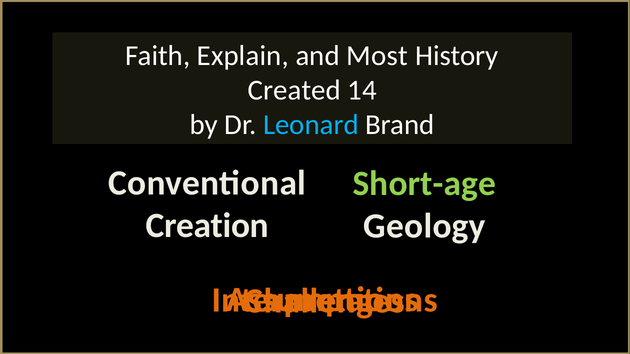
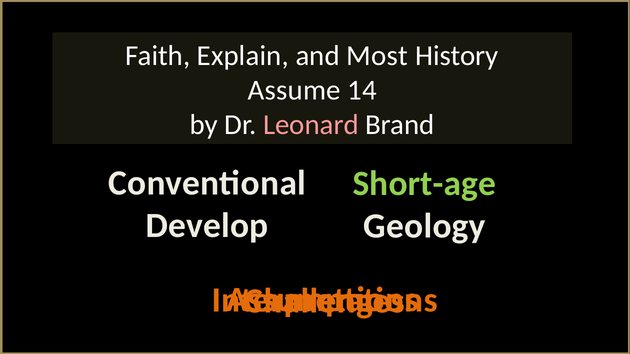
Created: Created -> Assume
Leonard colour: light blue -> pink
Creation: Creation -> Develop
